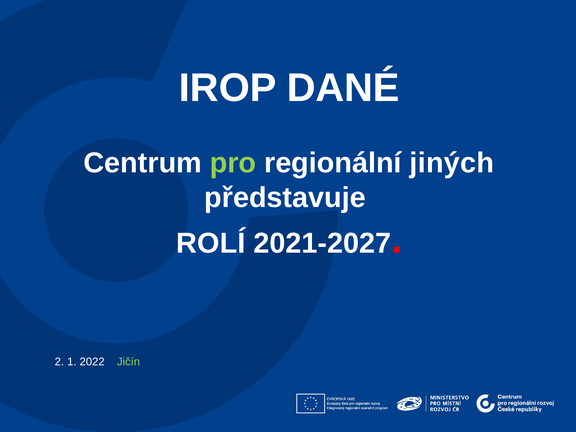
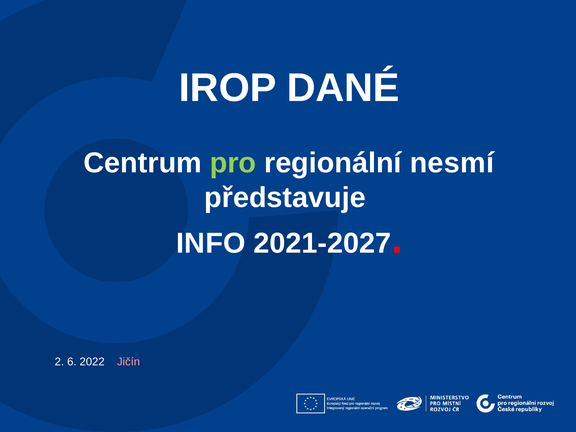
jiných: jiných -> nesmí
ROLÍ: ROLÍ -> INFO
1: 1 -> 6
Jičín colour: light green -> pink
